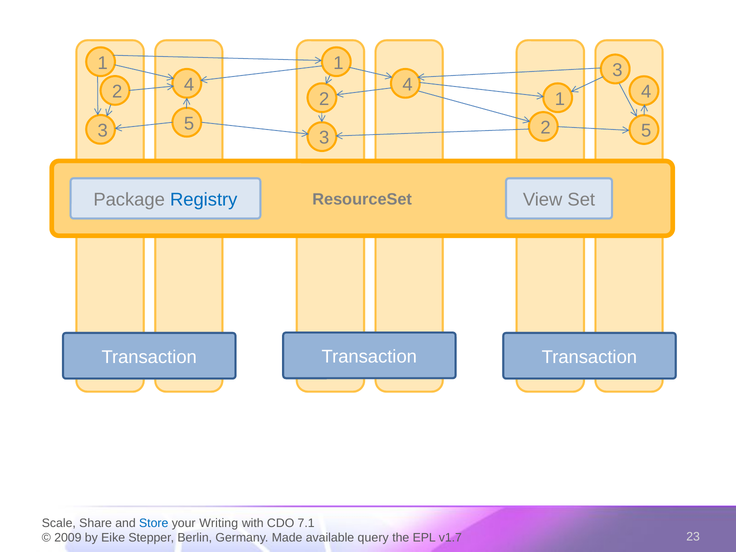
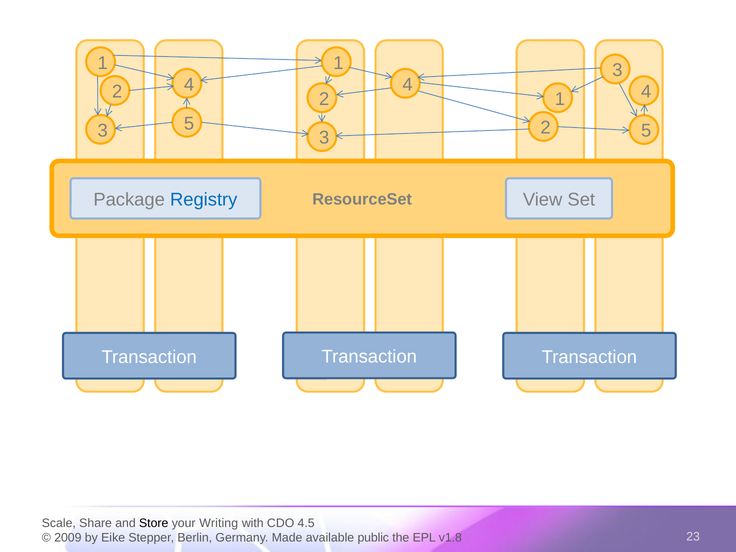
Store colour: blue -> black
7.1: 7.1 -> 4.5
query: query -> public
v1.7: v1.7 -> v1.8
